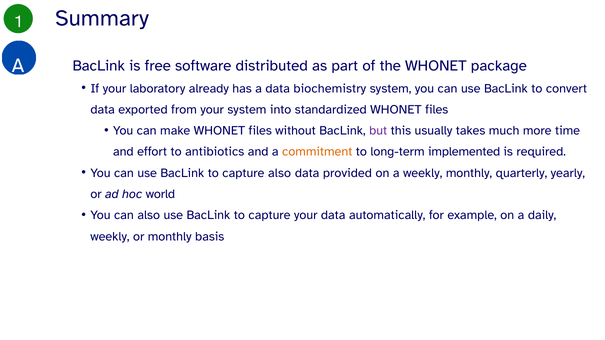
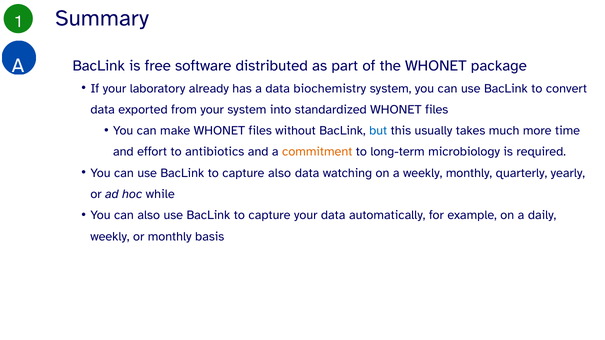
but colour: purple -> blue
implemented: implemented -> microbiology
provided: provided -> watching
world: world -> while
